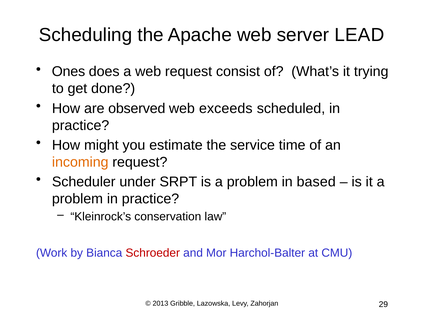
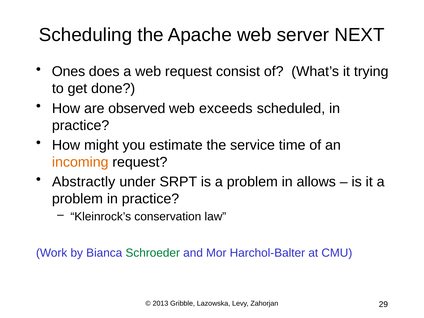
LEAD: LEAD -> NEXT
Scheduler: Scheduler -> Abstractly
based: based -> allows
Schroeder colour: red -> green
